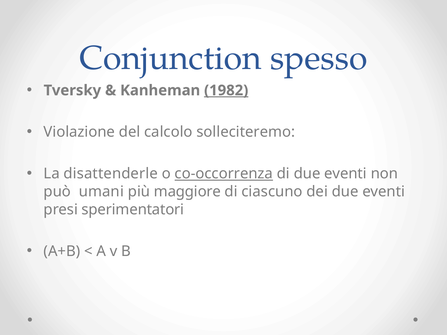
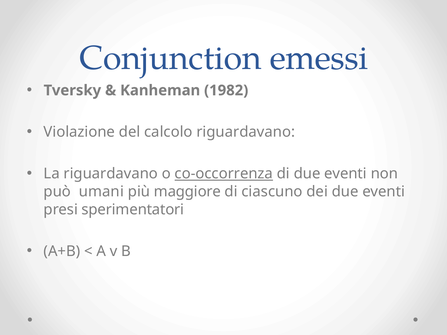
spesso: spesso -> emessi
1982 underline: present -> none
calcolo solleciteremo: solleciteremo -> riguardavano
La disattenderle: disattenderle -> riguardavano
